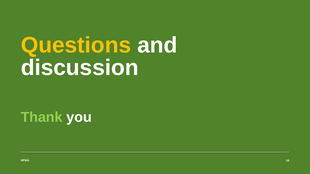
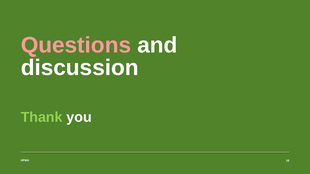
Questions colour: yellow -> pink
